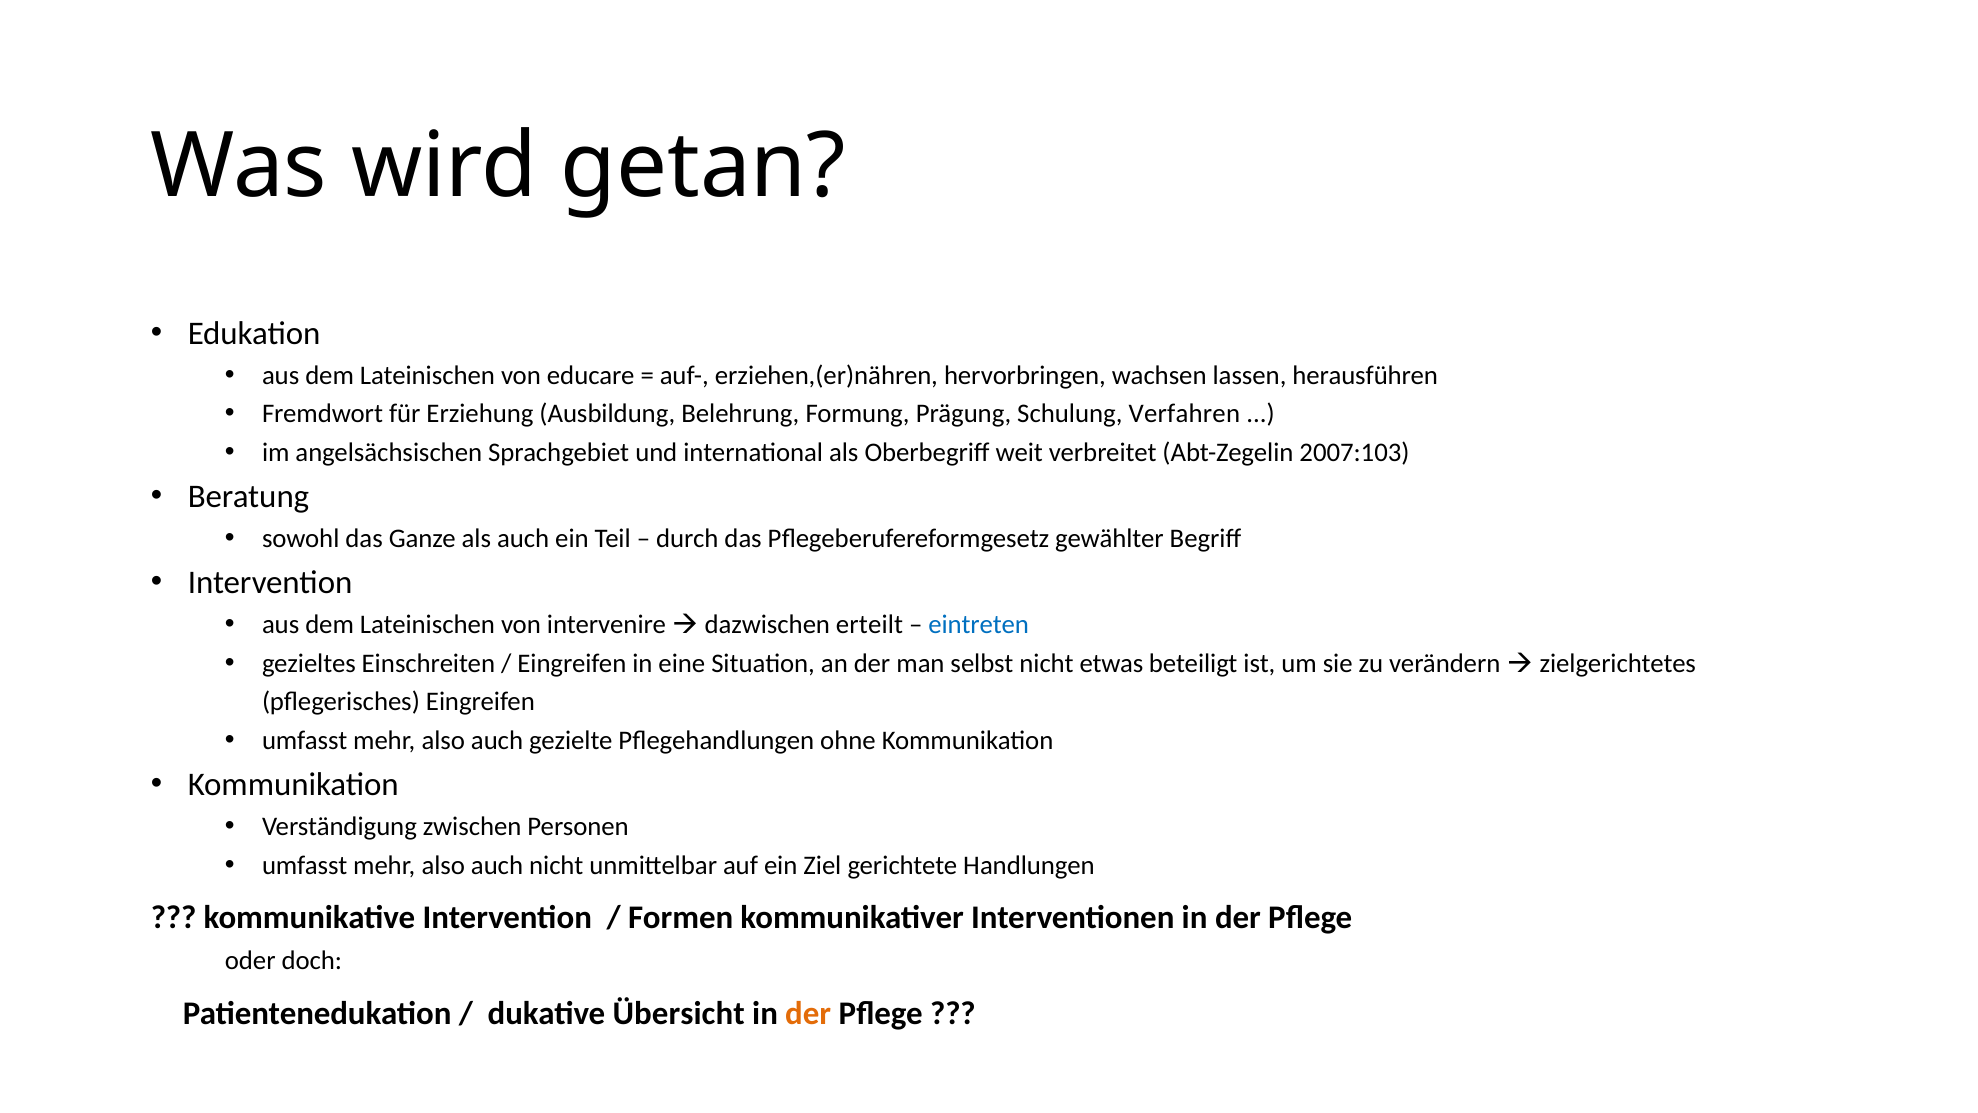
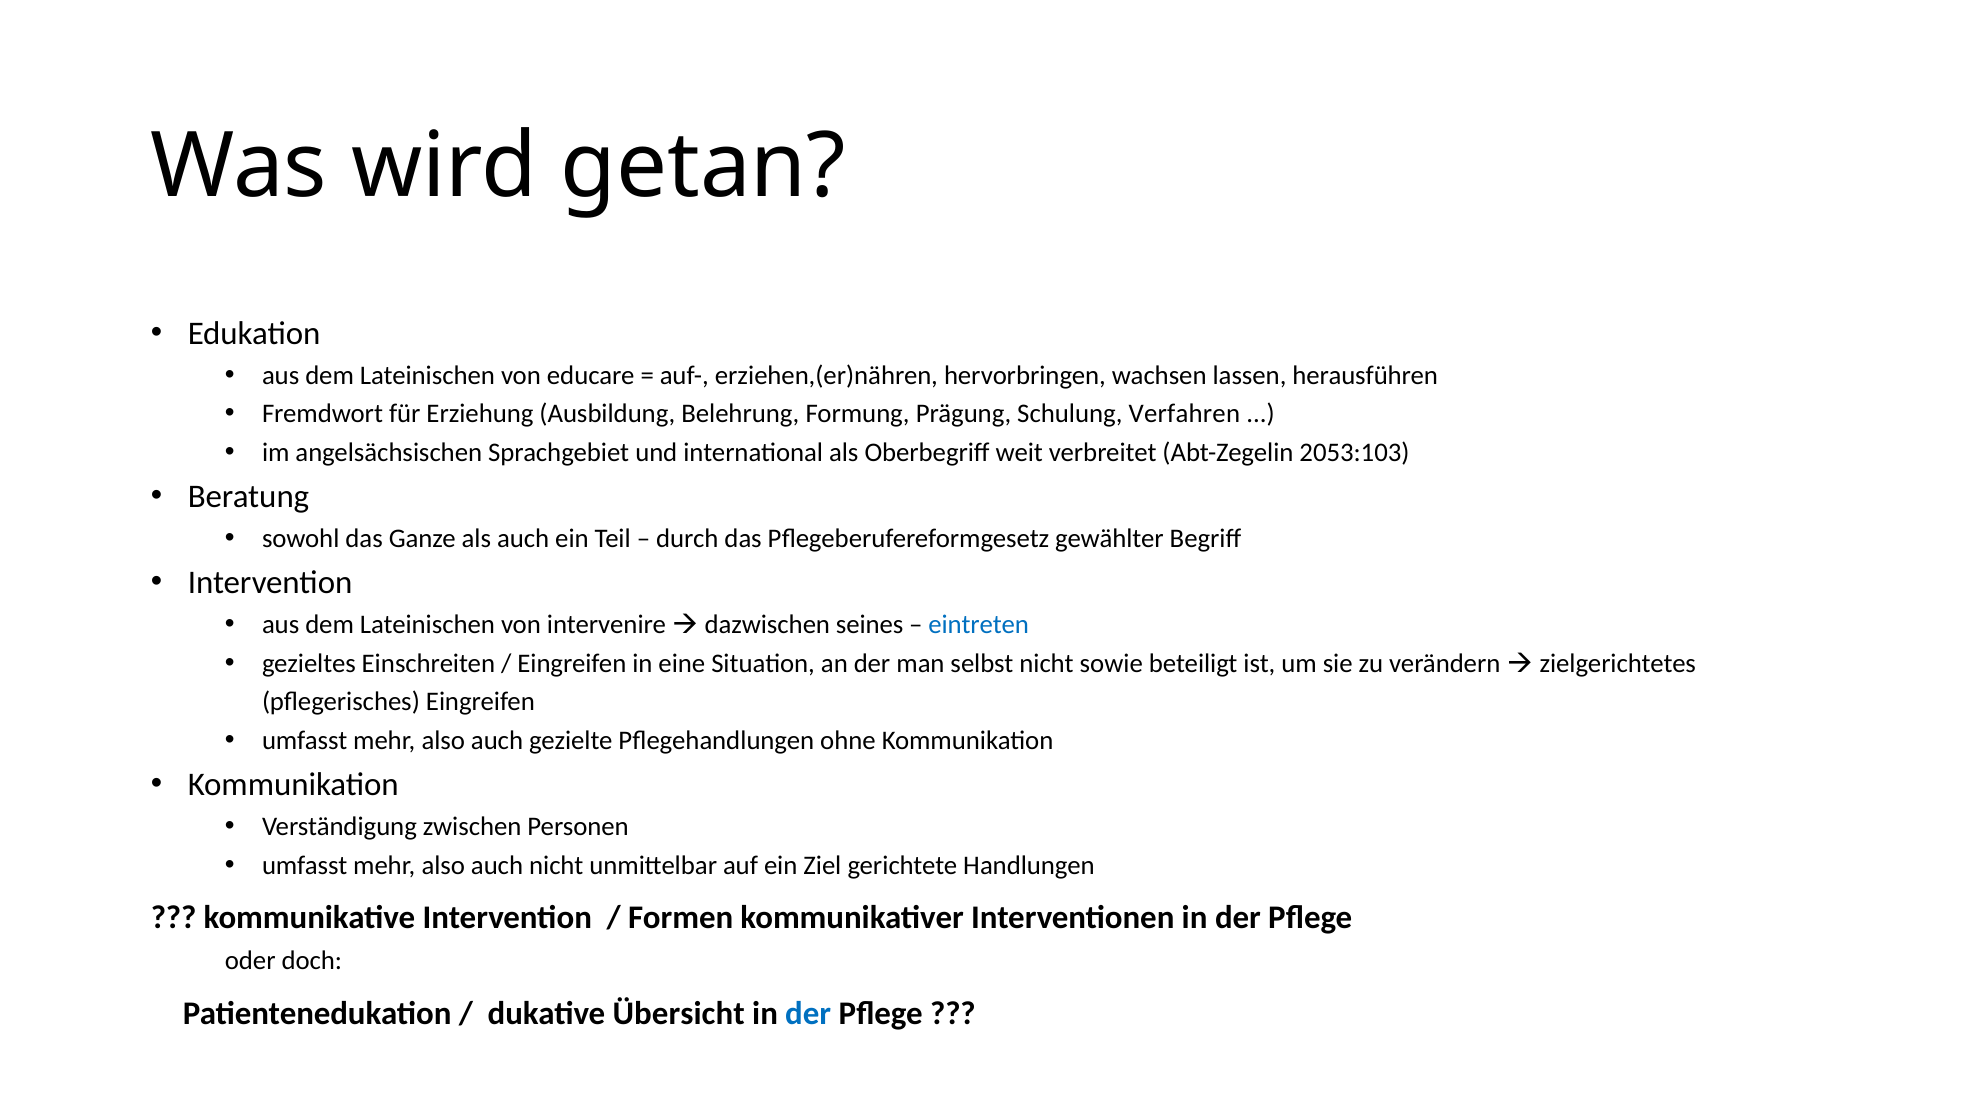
2007:103: 2007:103 -> 2053:103
erteilt: erteilt -> seines
etwas: etwas -> sowie
der at (808, 1013) colour: orange -> blue
